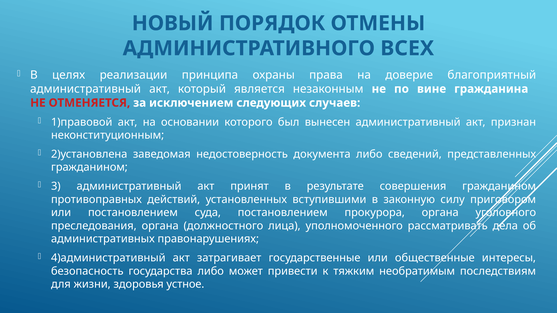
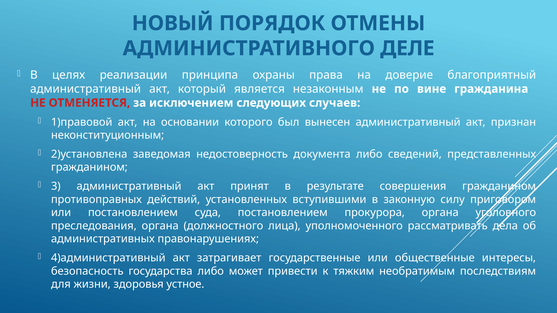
ВСЕХ: ВСЕХ -> ДЕЛЕ
